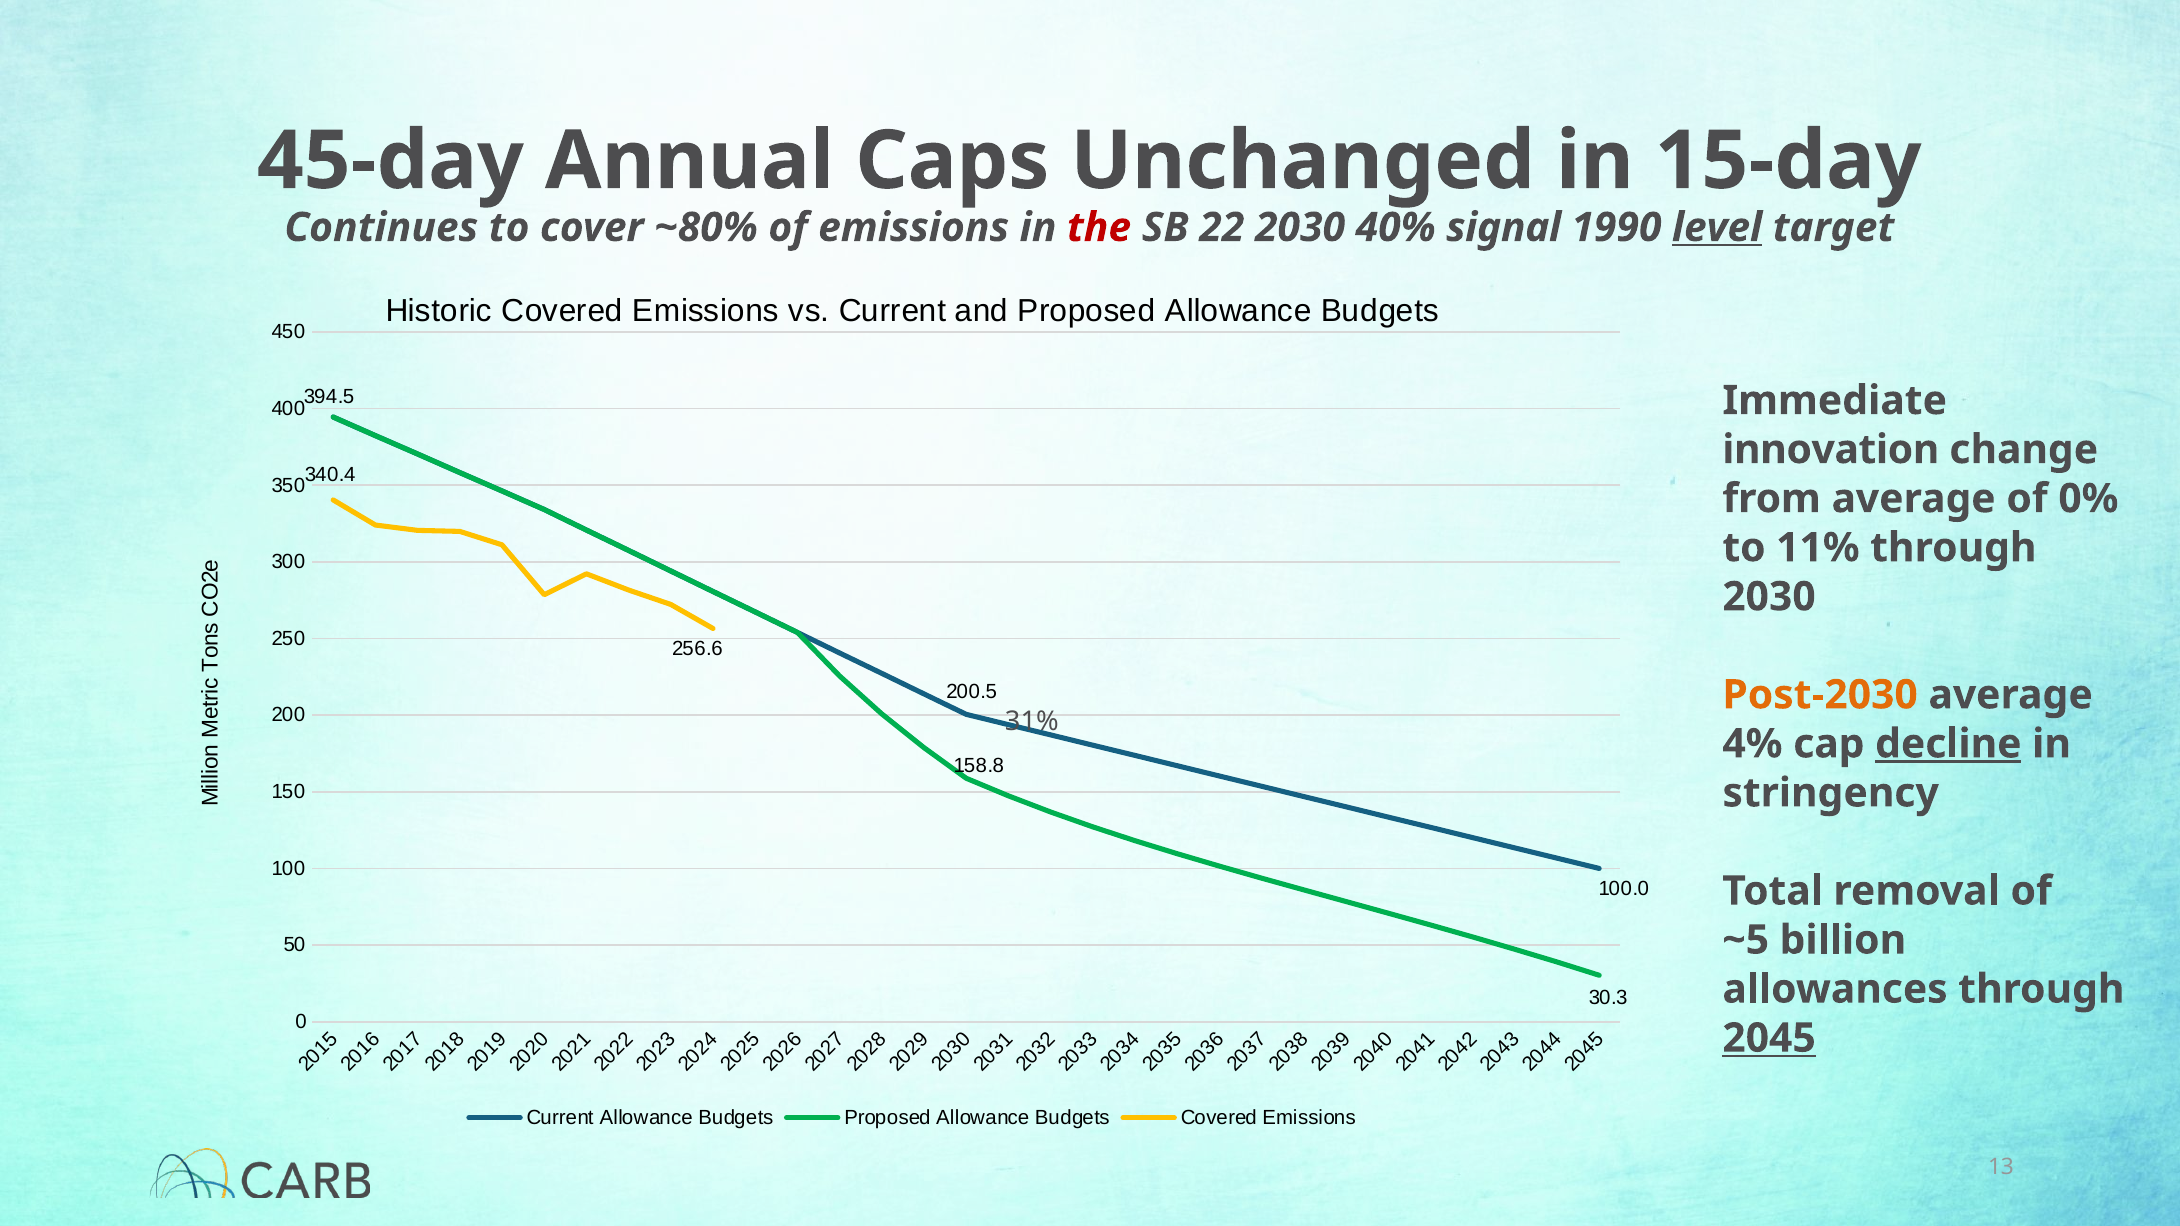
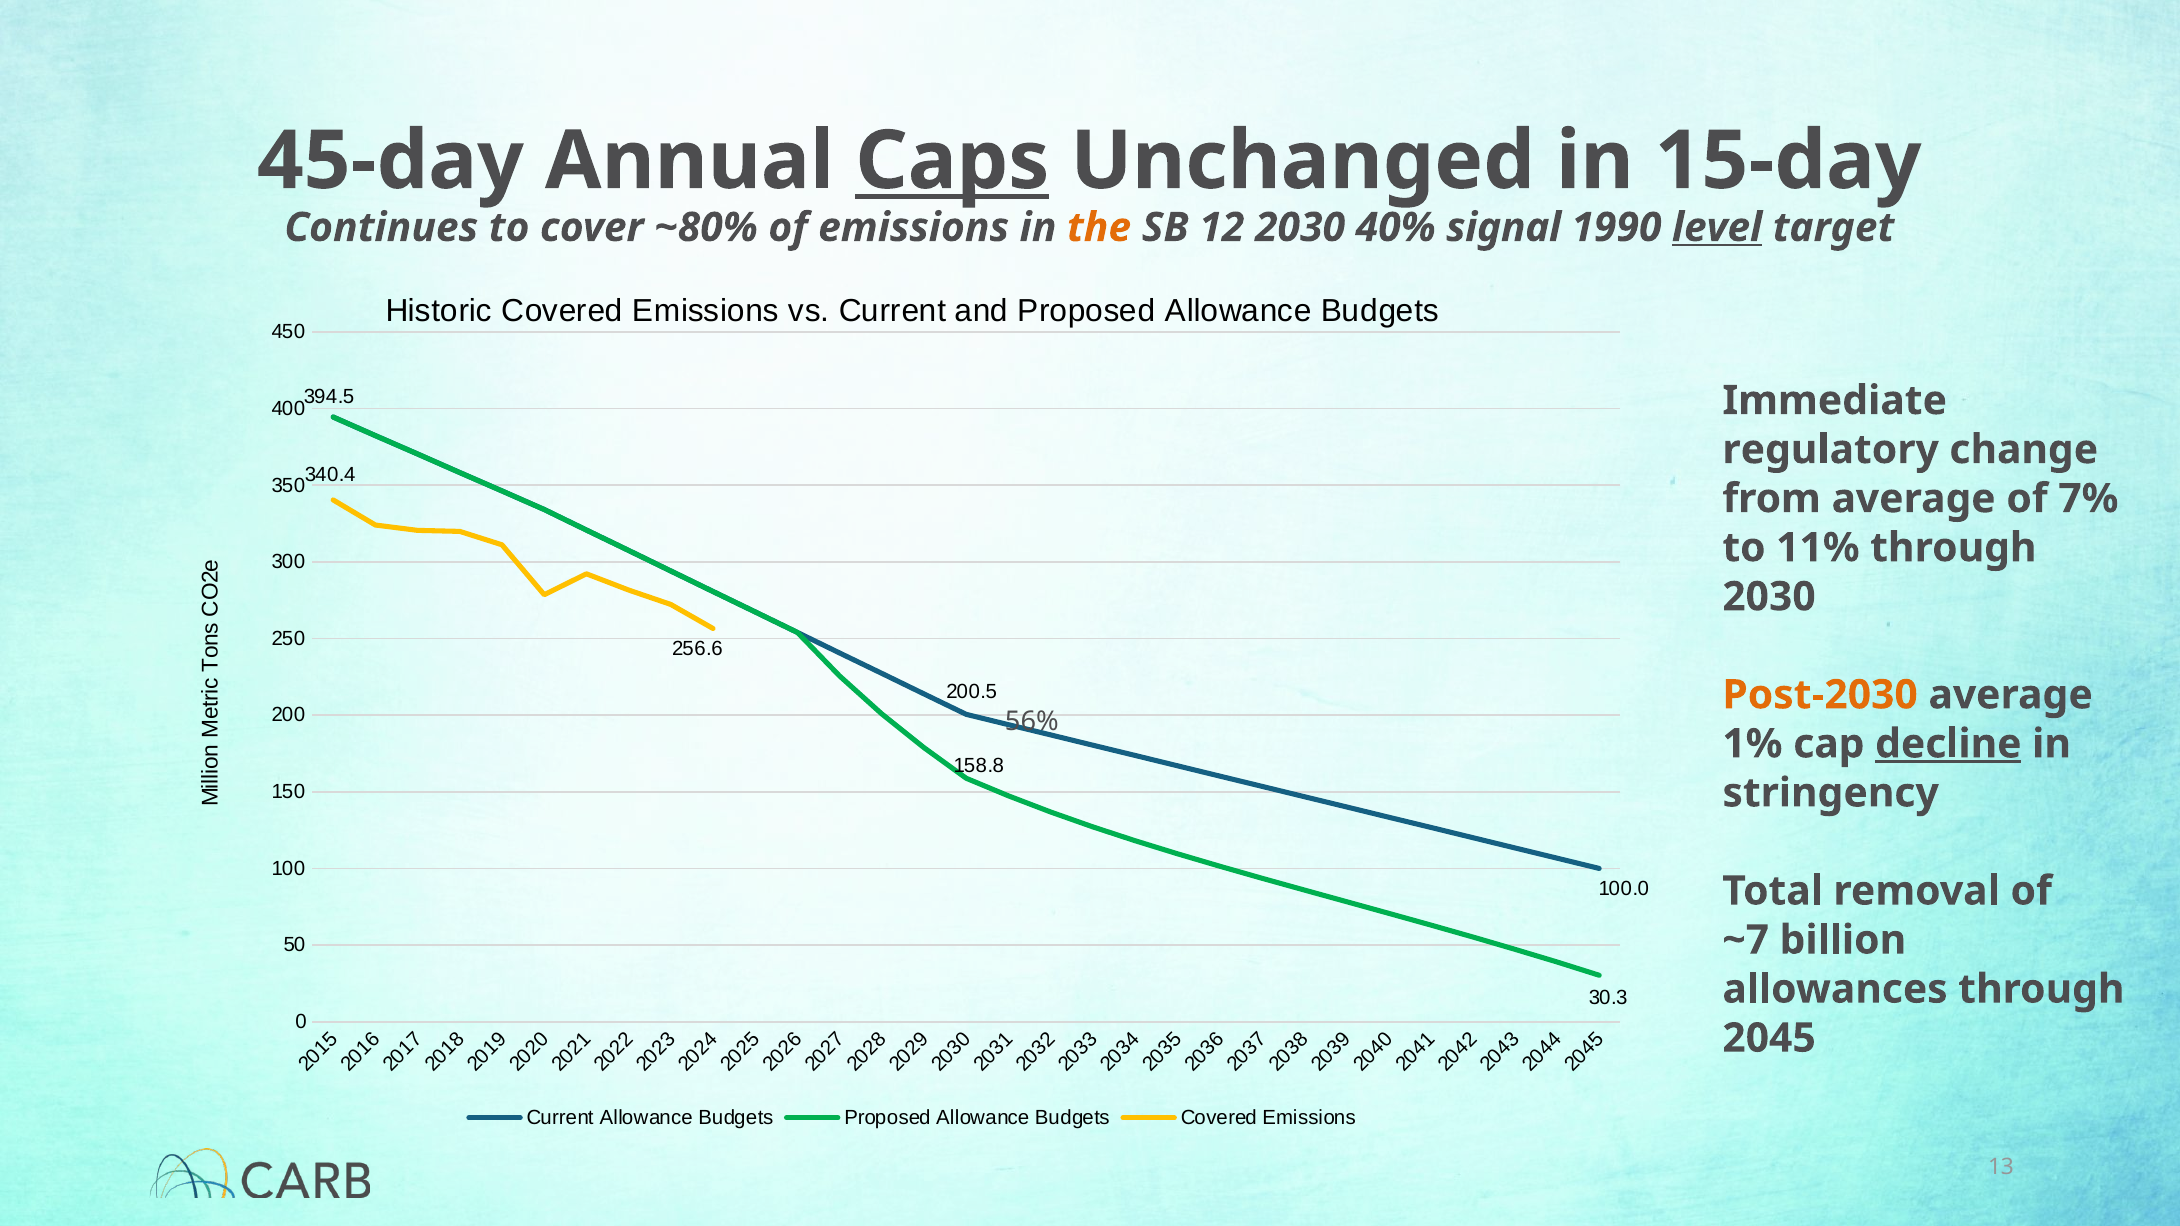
Caps underline: none -> present
the colour: red -> orange
22: 22 -> 12
innovation: innovation -> regulatory
0%: 0% -> 7%
31%: 31% -> 56%
4%: 4% -> 1%
~5: ~5 -> ~7
2045 underline: present -> none
